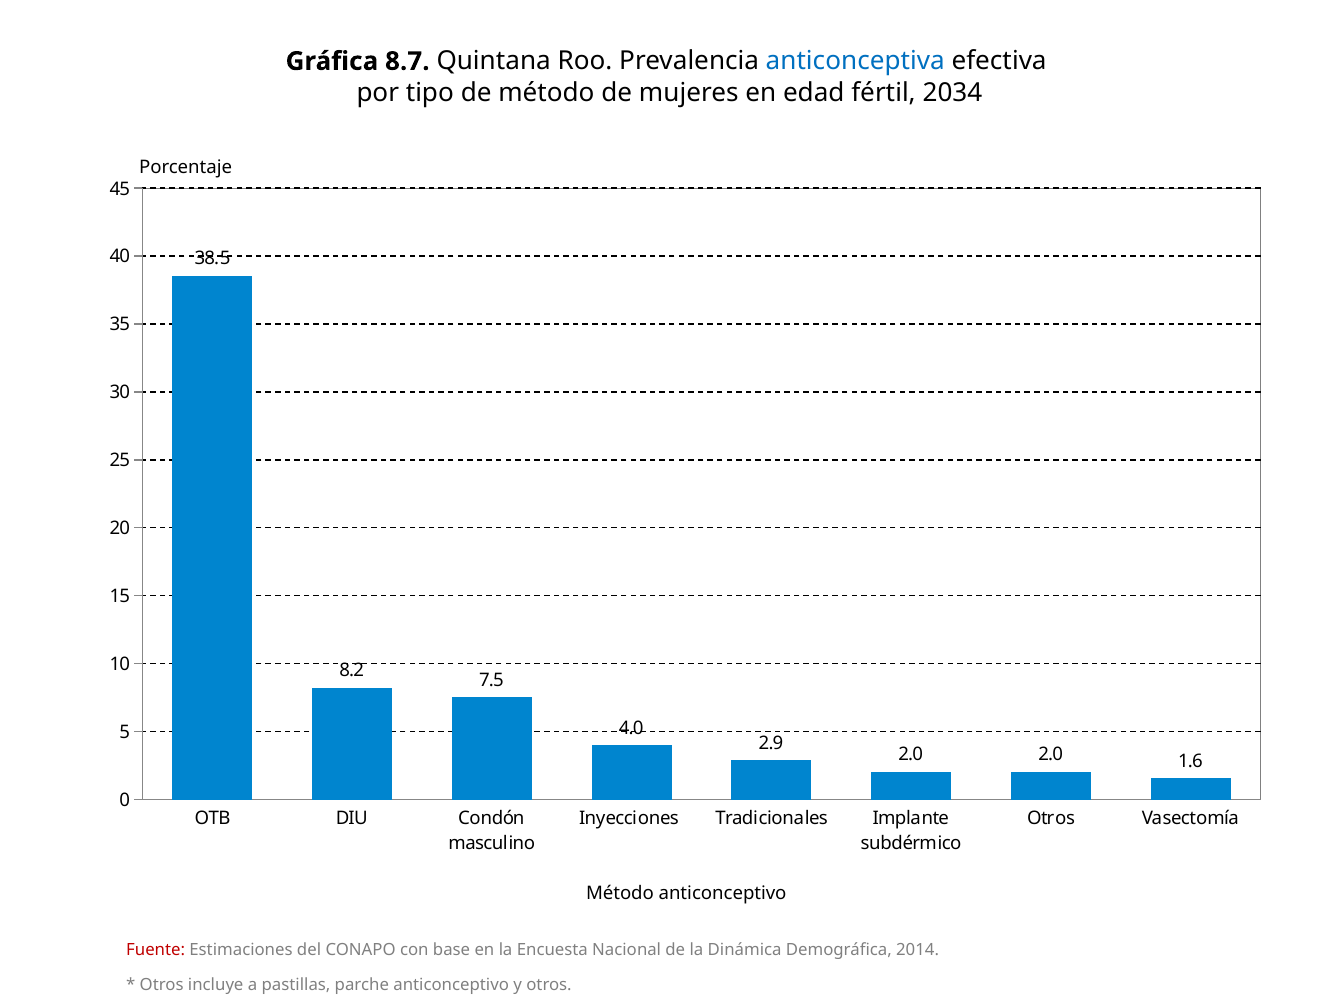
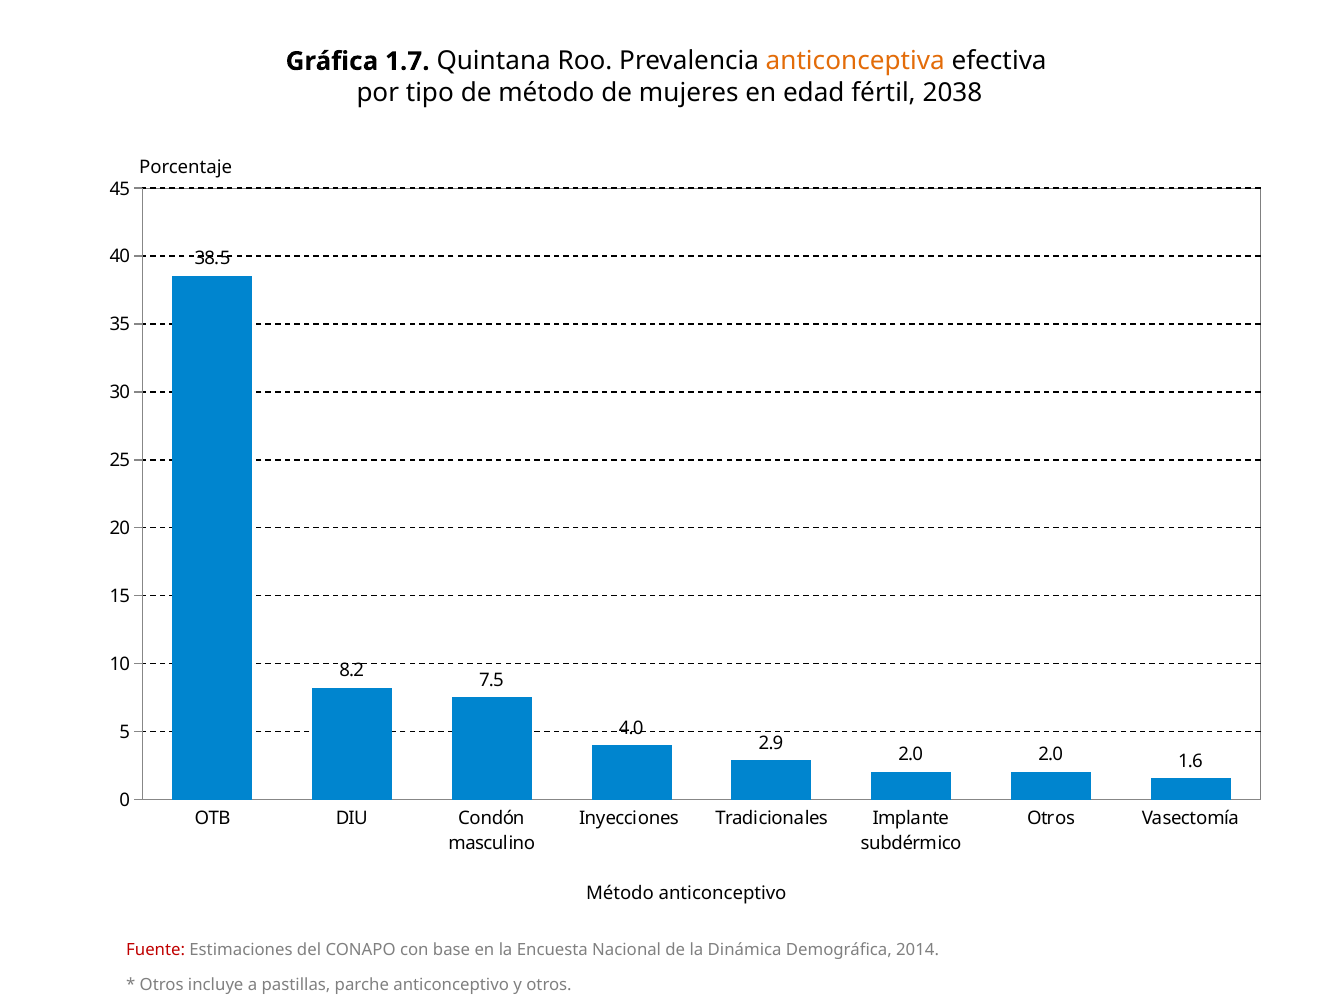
8.7: 8.7 -> 1.7
anticonceptiva colour: blue -> orange
2034: 2034 -> 2038
